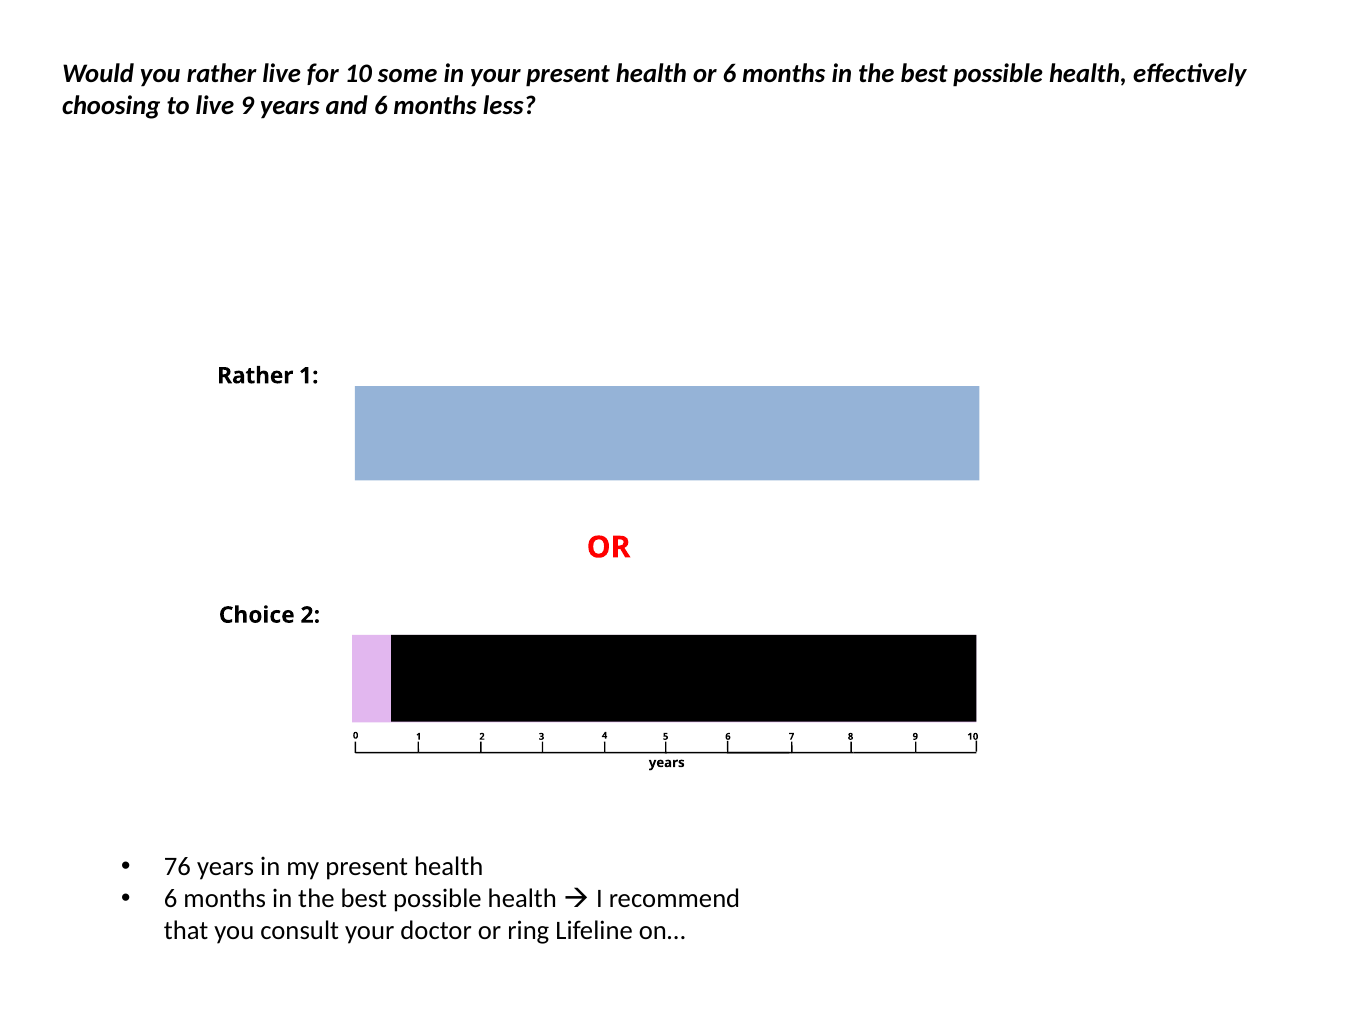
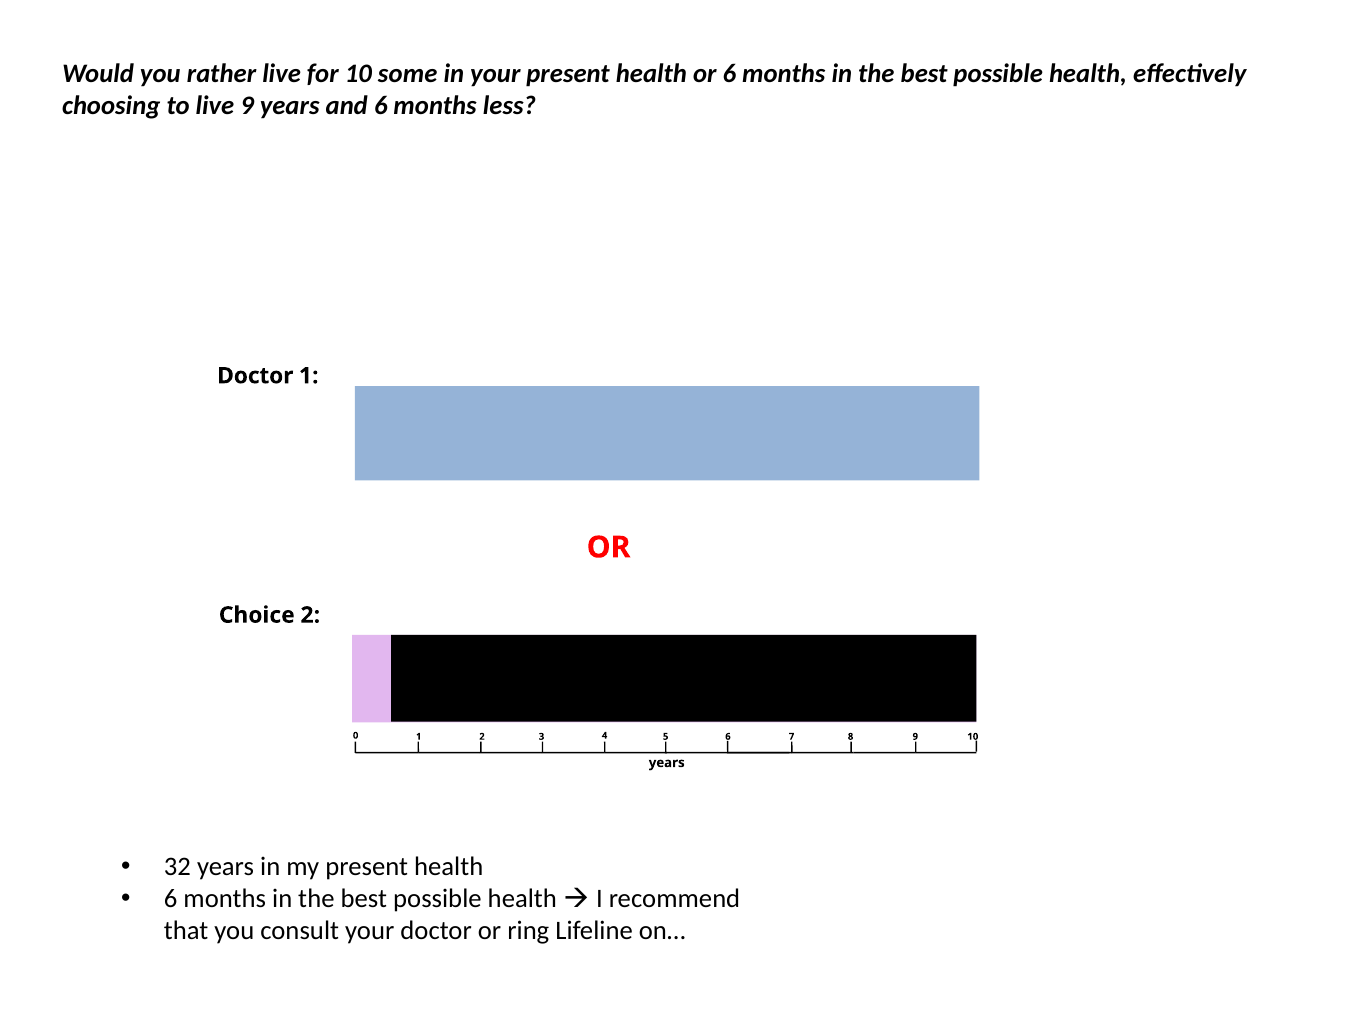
Rather at (255, 376): Rather -> Doctor
76: 76 -> 32
